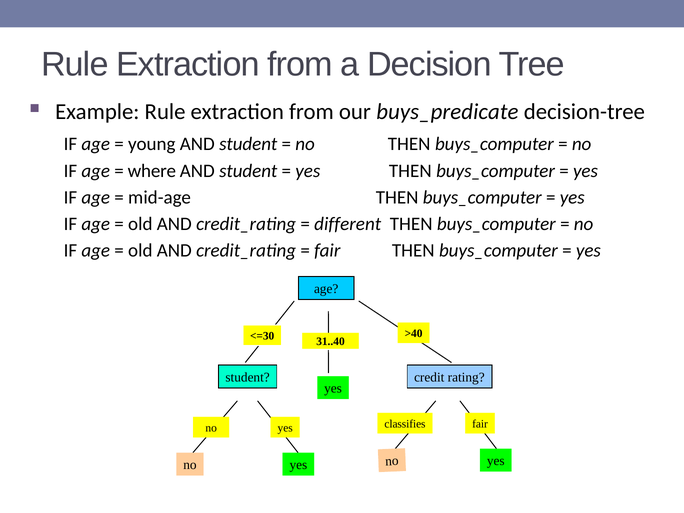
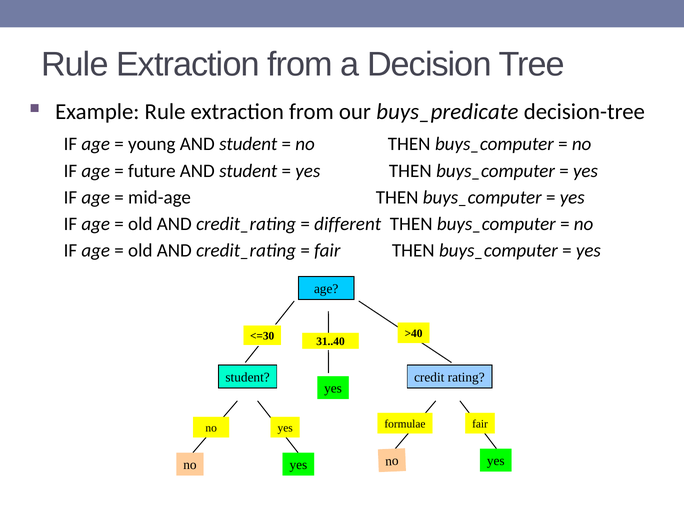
where: where -> future
classifies: classifies -> formulae
